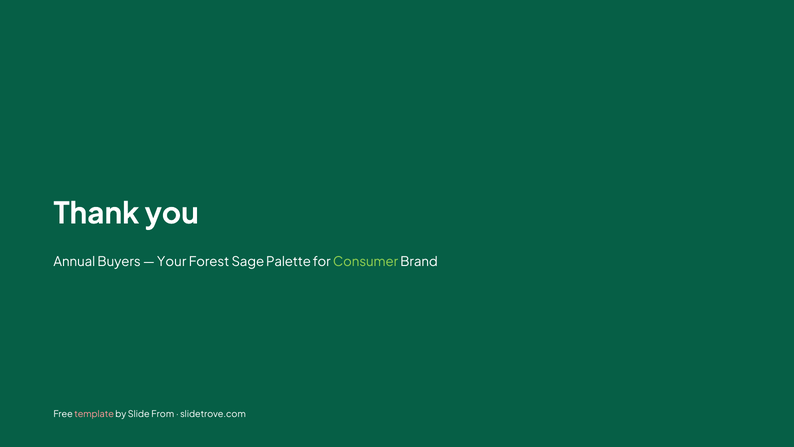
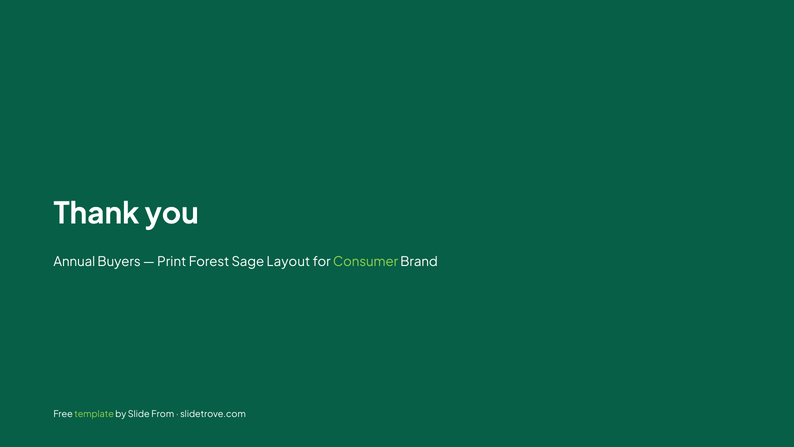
Your: Your -> Print
Palette: Palette -> Layout
template colour: pink -> light green
